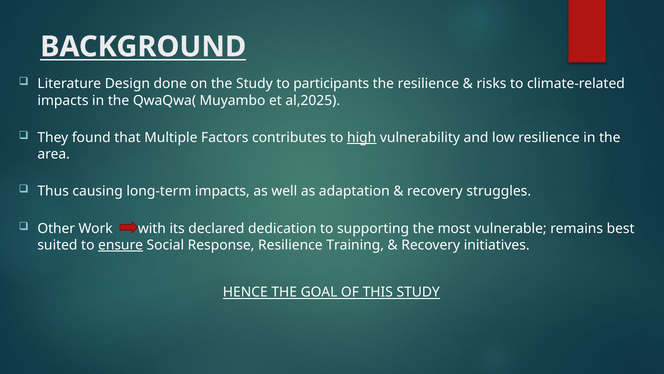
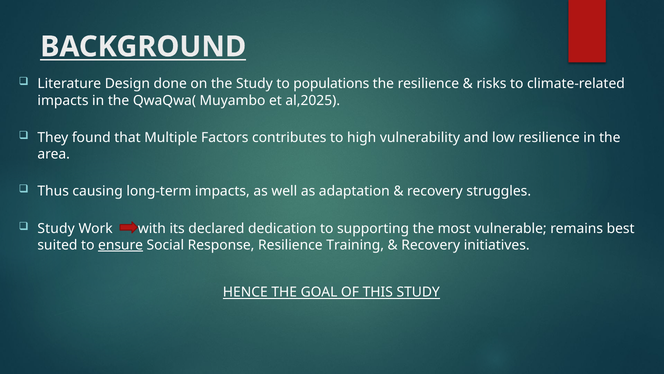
participants: participants -> populations
high underline: present -> none
Other at (56, 228): Other -> Study
